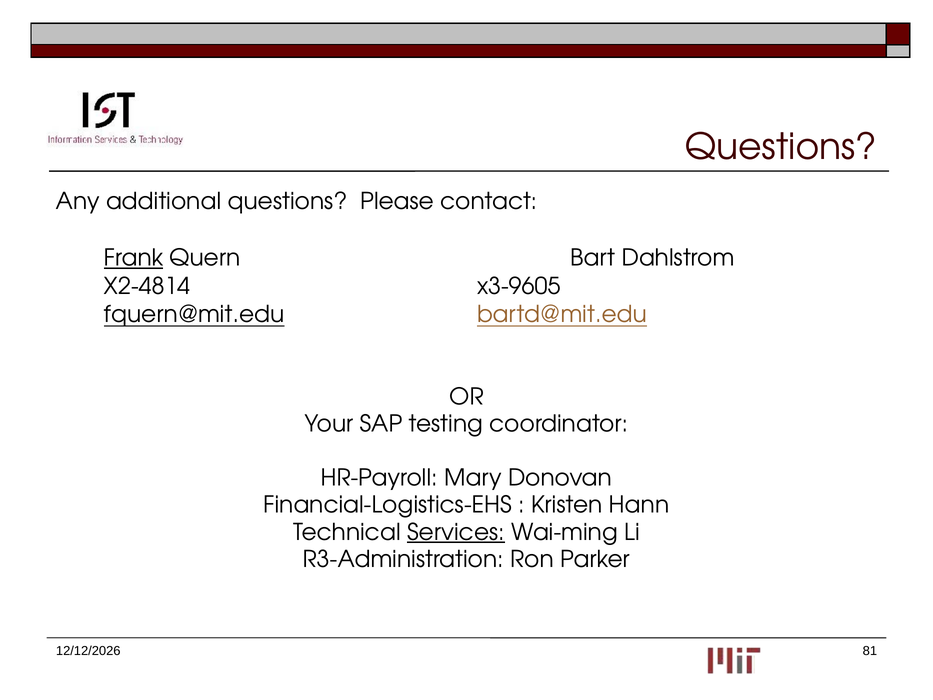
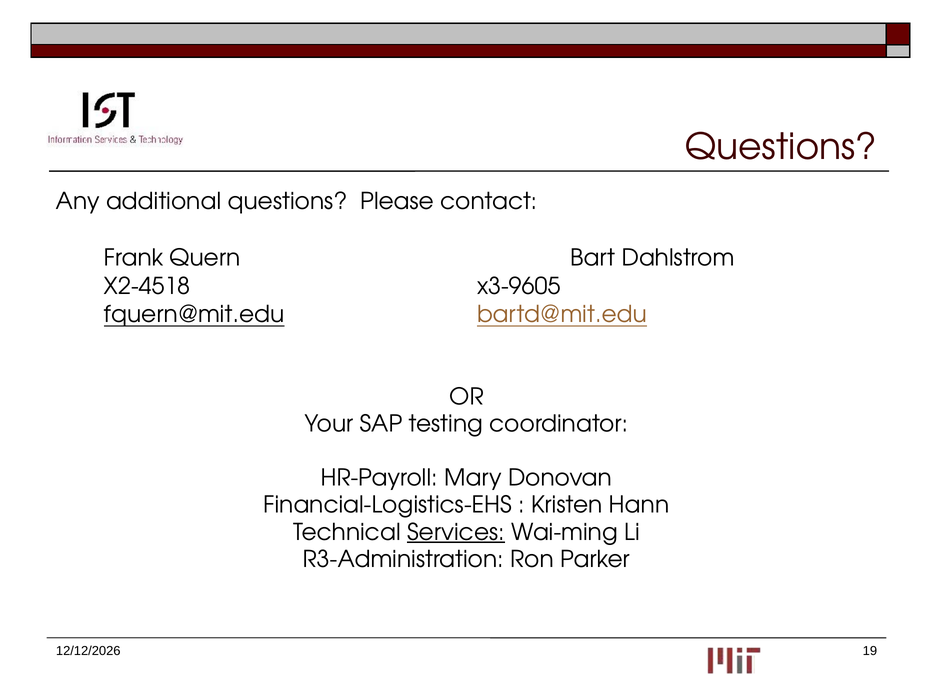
Frank underline: present -> none
X2-4814: X2-4814 -> X2-4518
81: 81 -> 19
